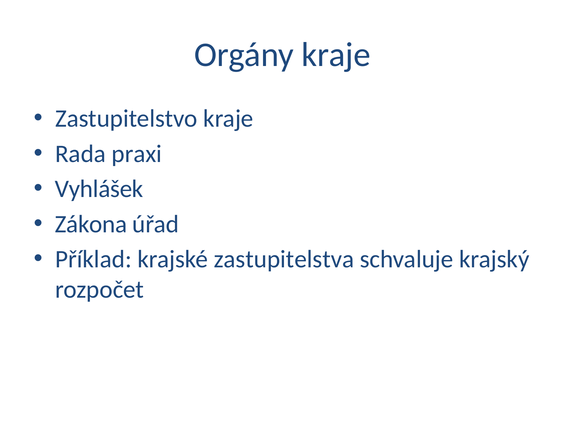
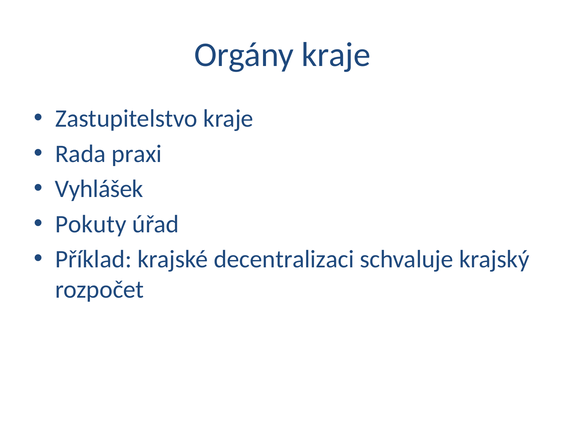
Zákona: Zákona -> Pokuty
zastupitelstva: zastupitelstva -> decentralizaci
